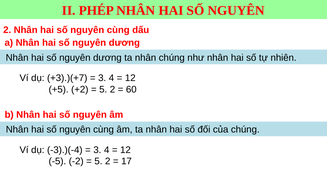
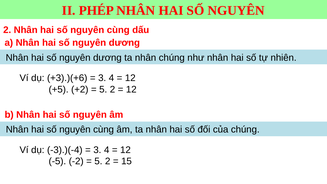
+3).)(+7: +3).)(+7 -> +3).)(+6
60 at (131, 89): 60 -> 12
17: 17 -> 15
